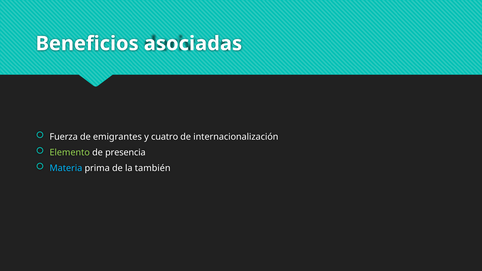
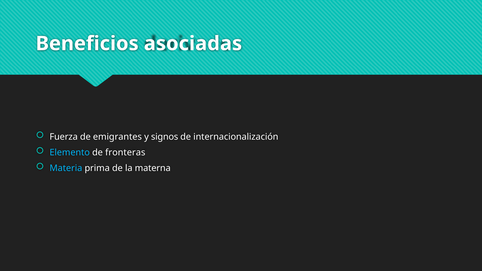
cuatro: cuatro -> signos
Elemento colour: light green -> light blue
presencia: presencia -> fronteras
también: también -> materna
